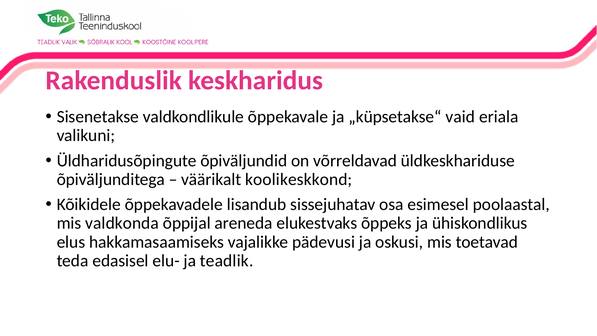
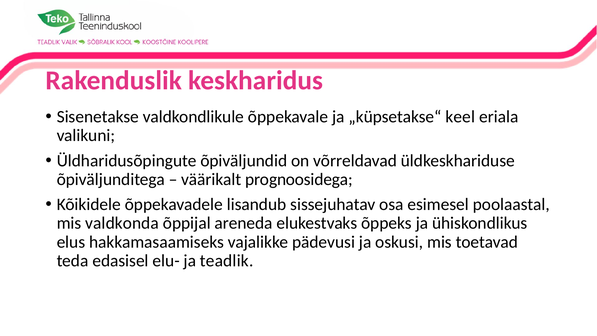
vaid: vaid -> keel
koolikeskkond: koolikeskkond -> prognoosidega
